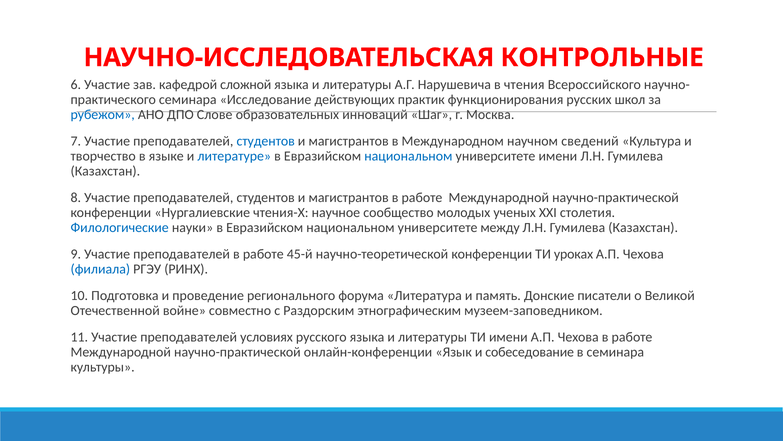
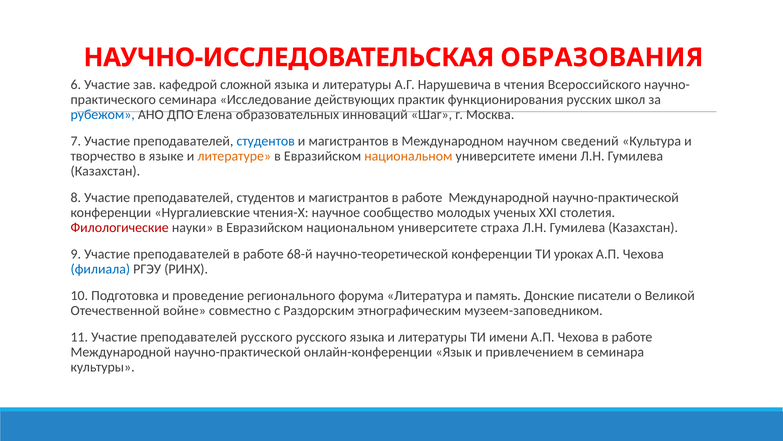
КОНТРОЛЬНЫЕ: КОНТРОЛЬНЫЕ -> ОБРАЗОВАНИЯ
Слове: Слове -> Елена
литературе colour: blue -> orange
национальном at (408, 156) colour: blue -> orange
Филологические colour: blue -> red
между: между -> страха
45-й: 45-й -> 68-й
преподавателей условиях: условиях -> русского
собеседование: собеседование -> привлечением
